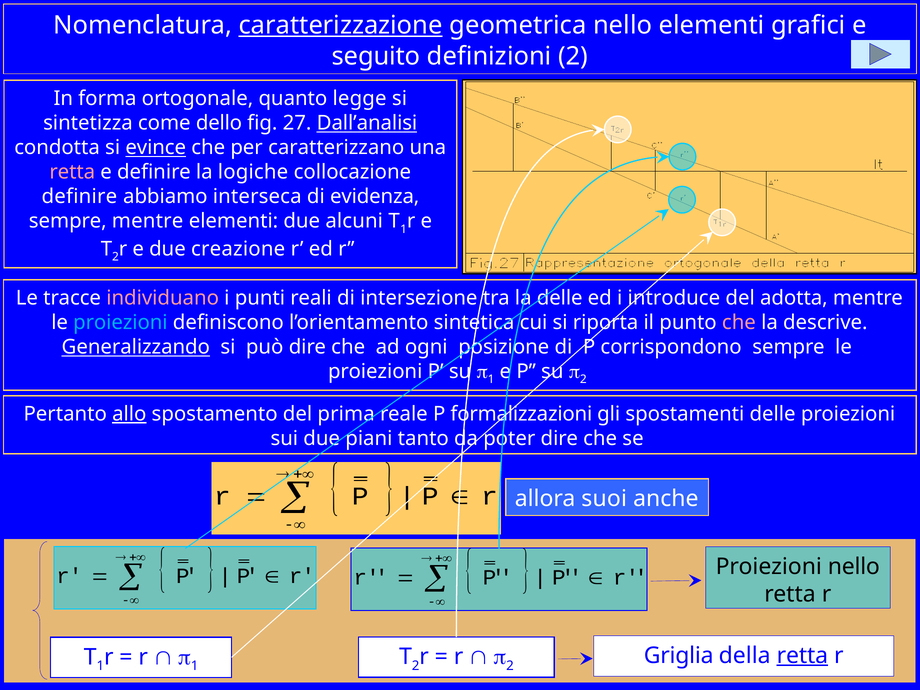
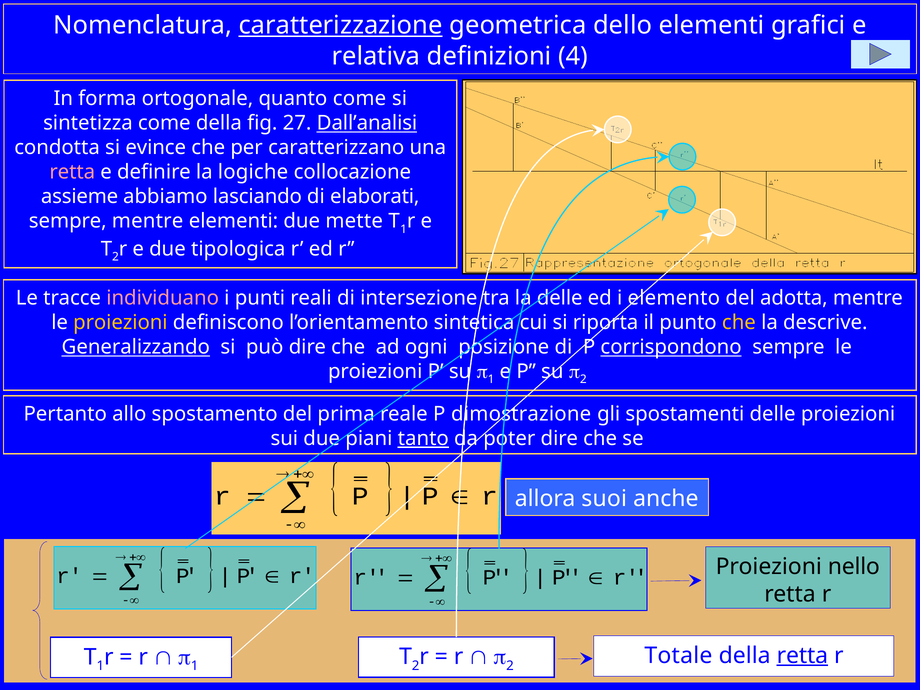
geometrica nello: nello -> dello
seguito: seguito -> relativa
definizioni 2: 2 -> 4
quanto legge: legge -> come
come dello: dello -> della
evince underline: present -> none
definire at (79, 197): definire -> assieme
interseca: interseca -> lasciando
evidenza: evidenza -> elaborati
alcuni: alcuni -> mette
creazione: creazione -> tipologica
introduce: introduce -> elemento
proiezioni at (120, 323) colour: light blue -> yellow
che at (739, 323) colour: pink -> yellow
corrispondono underline: none -> present
allo underline: present -> none
formalizzazioni: formalizzazioni -> dimostrazione
tanto underline: none -> present
Griglia: Griglia -> Totale
